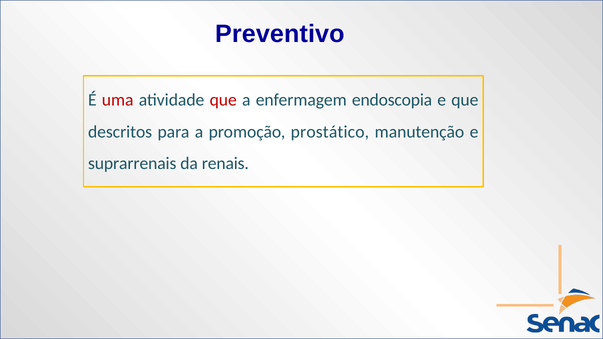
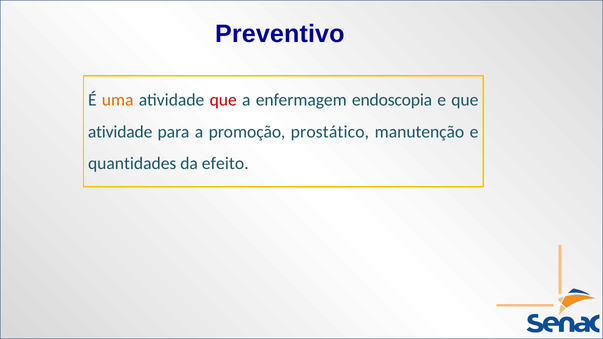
uma colour: red -> orange
descritos at (120, 132): descritos -> atividade
suprarrenais: suprarrenais -> quantidades
renais: renais -> efeito
